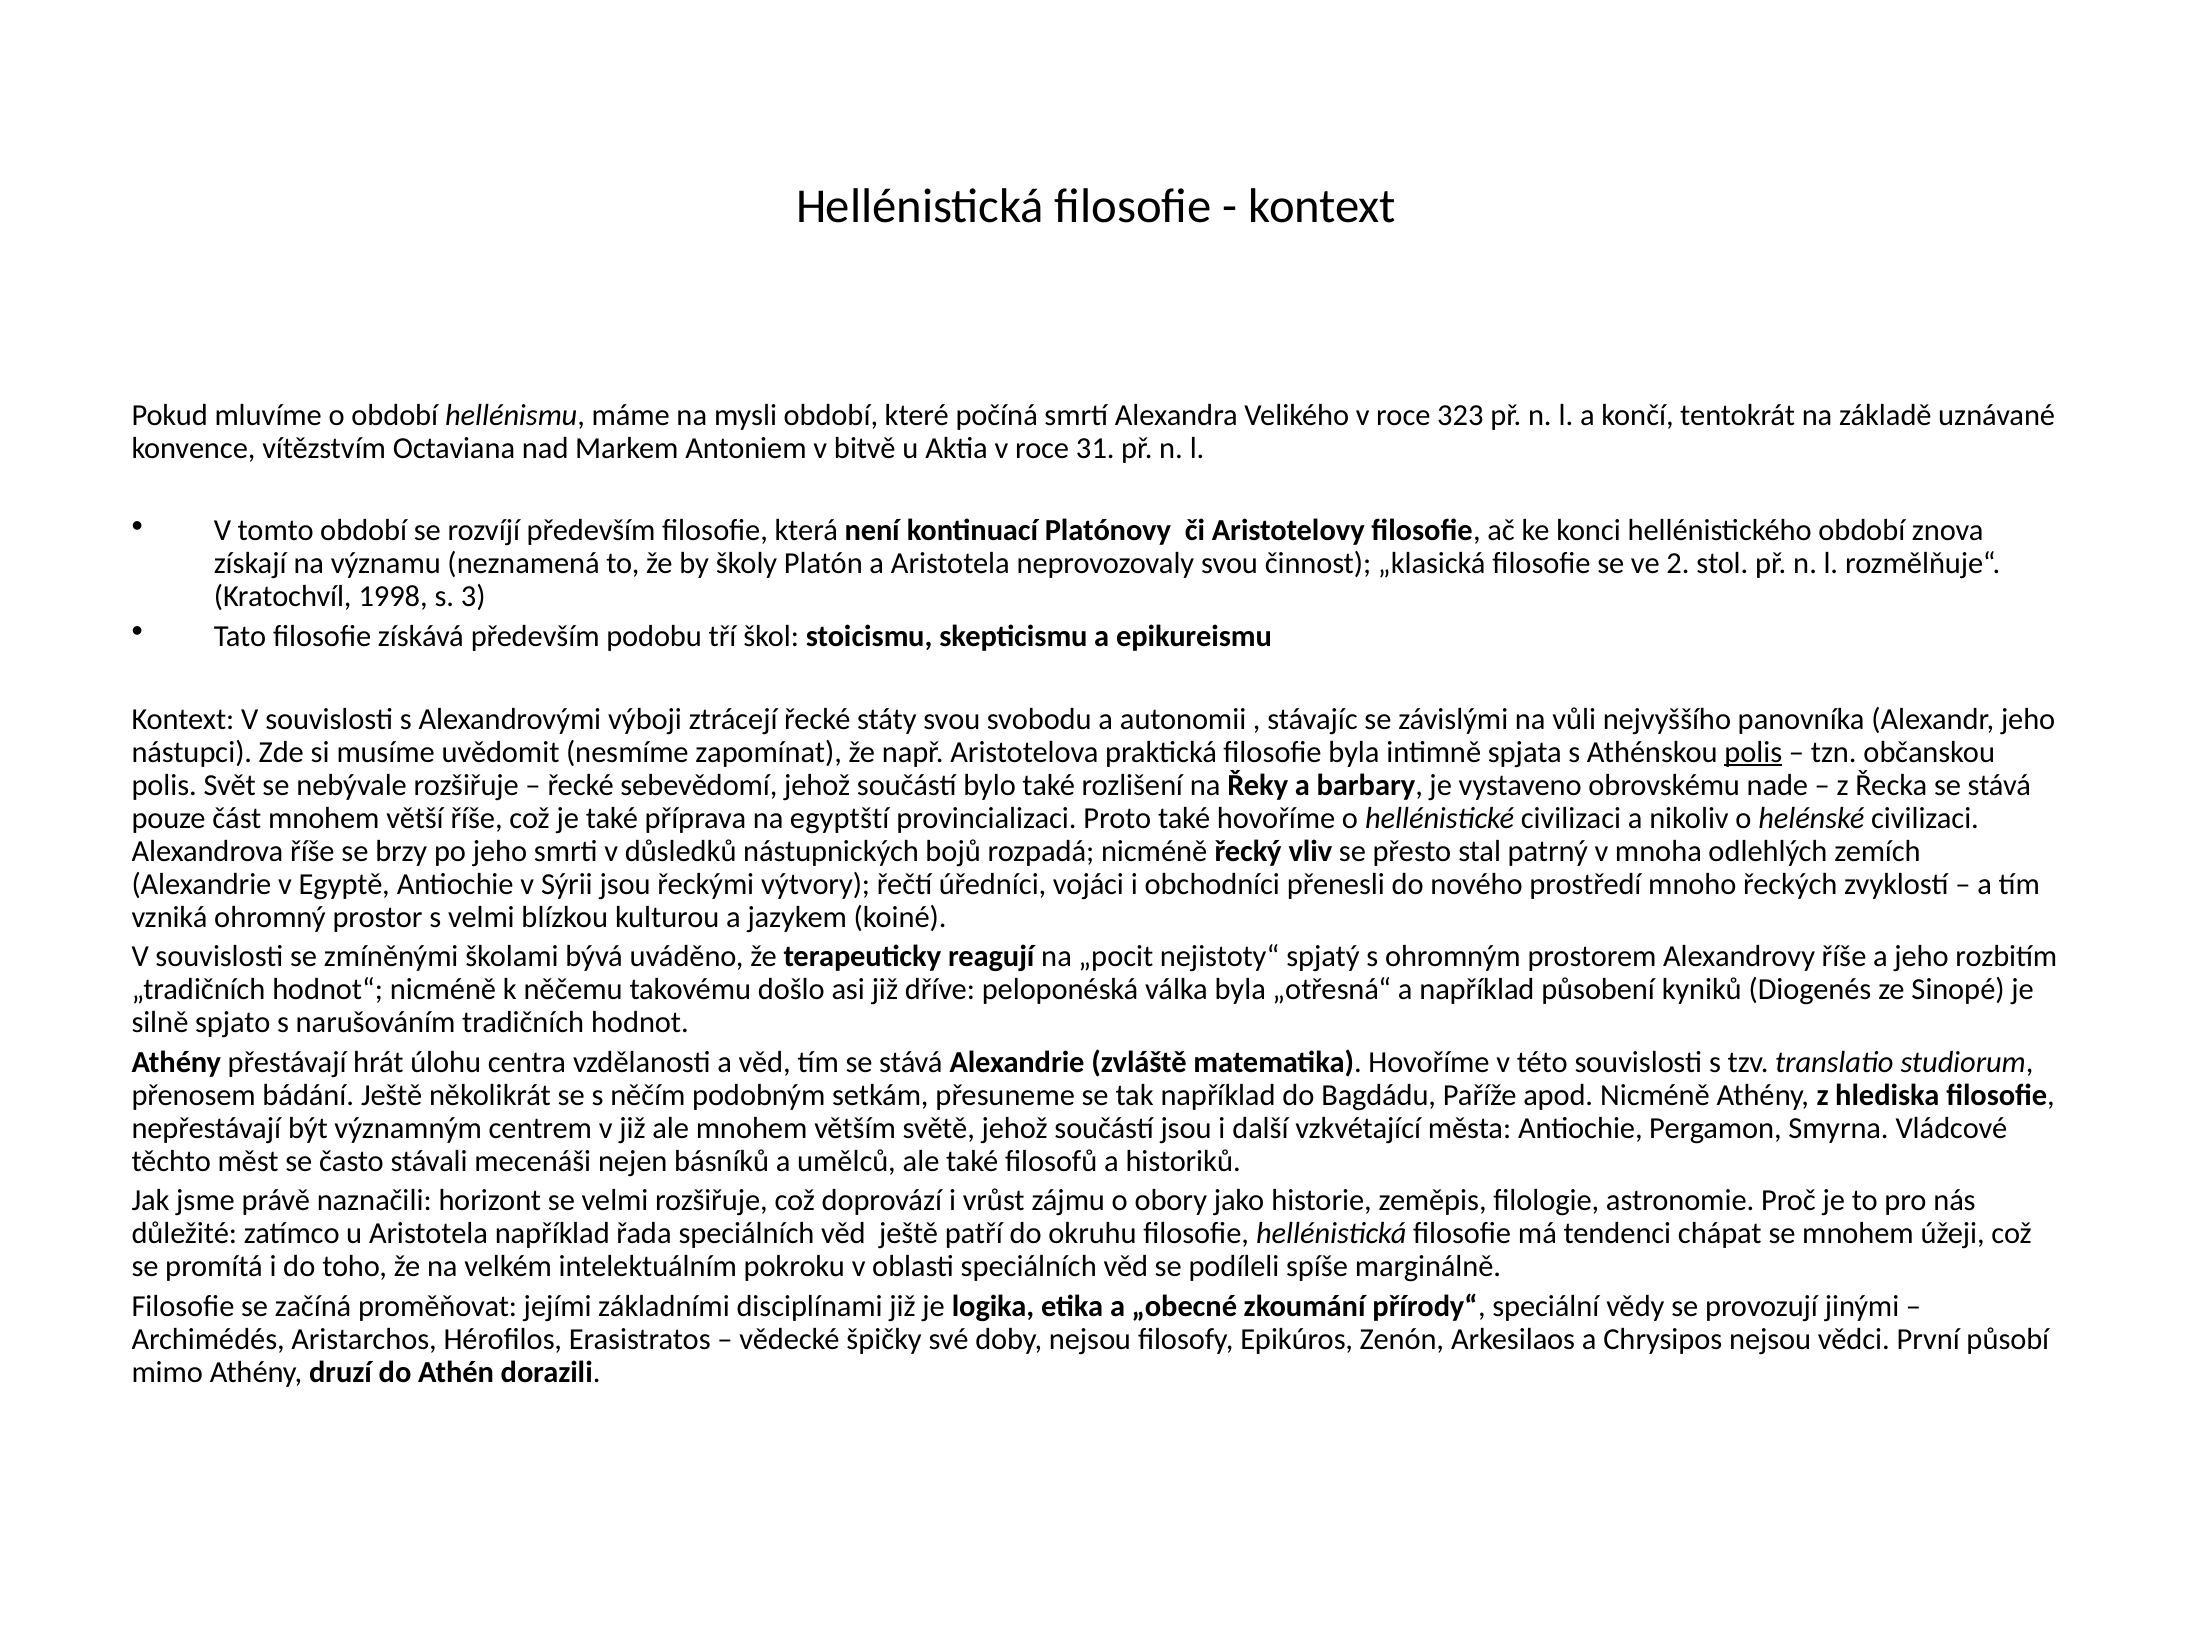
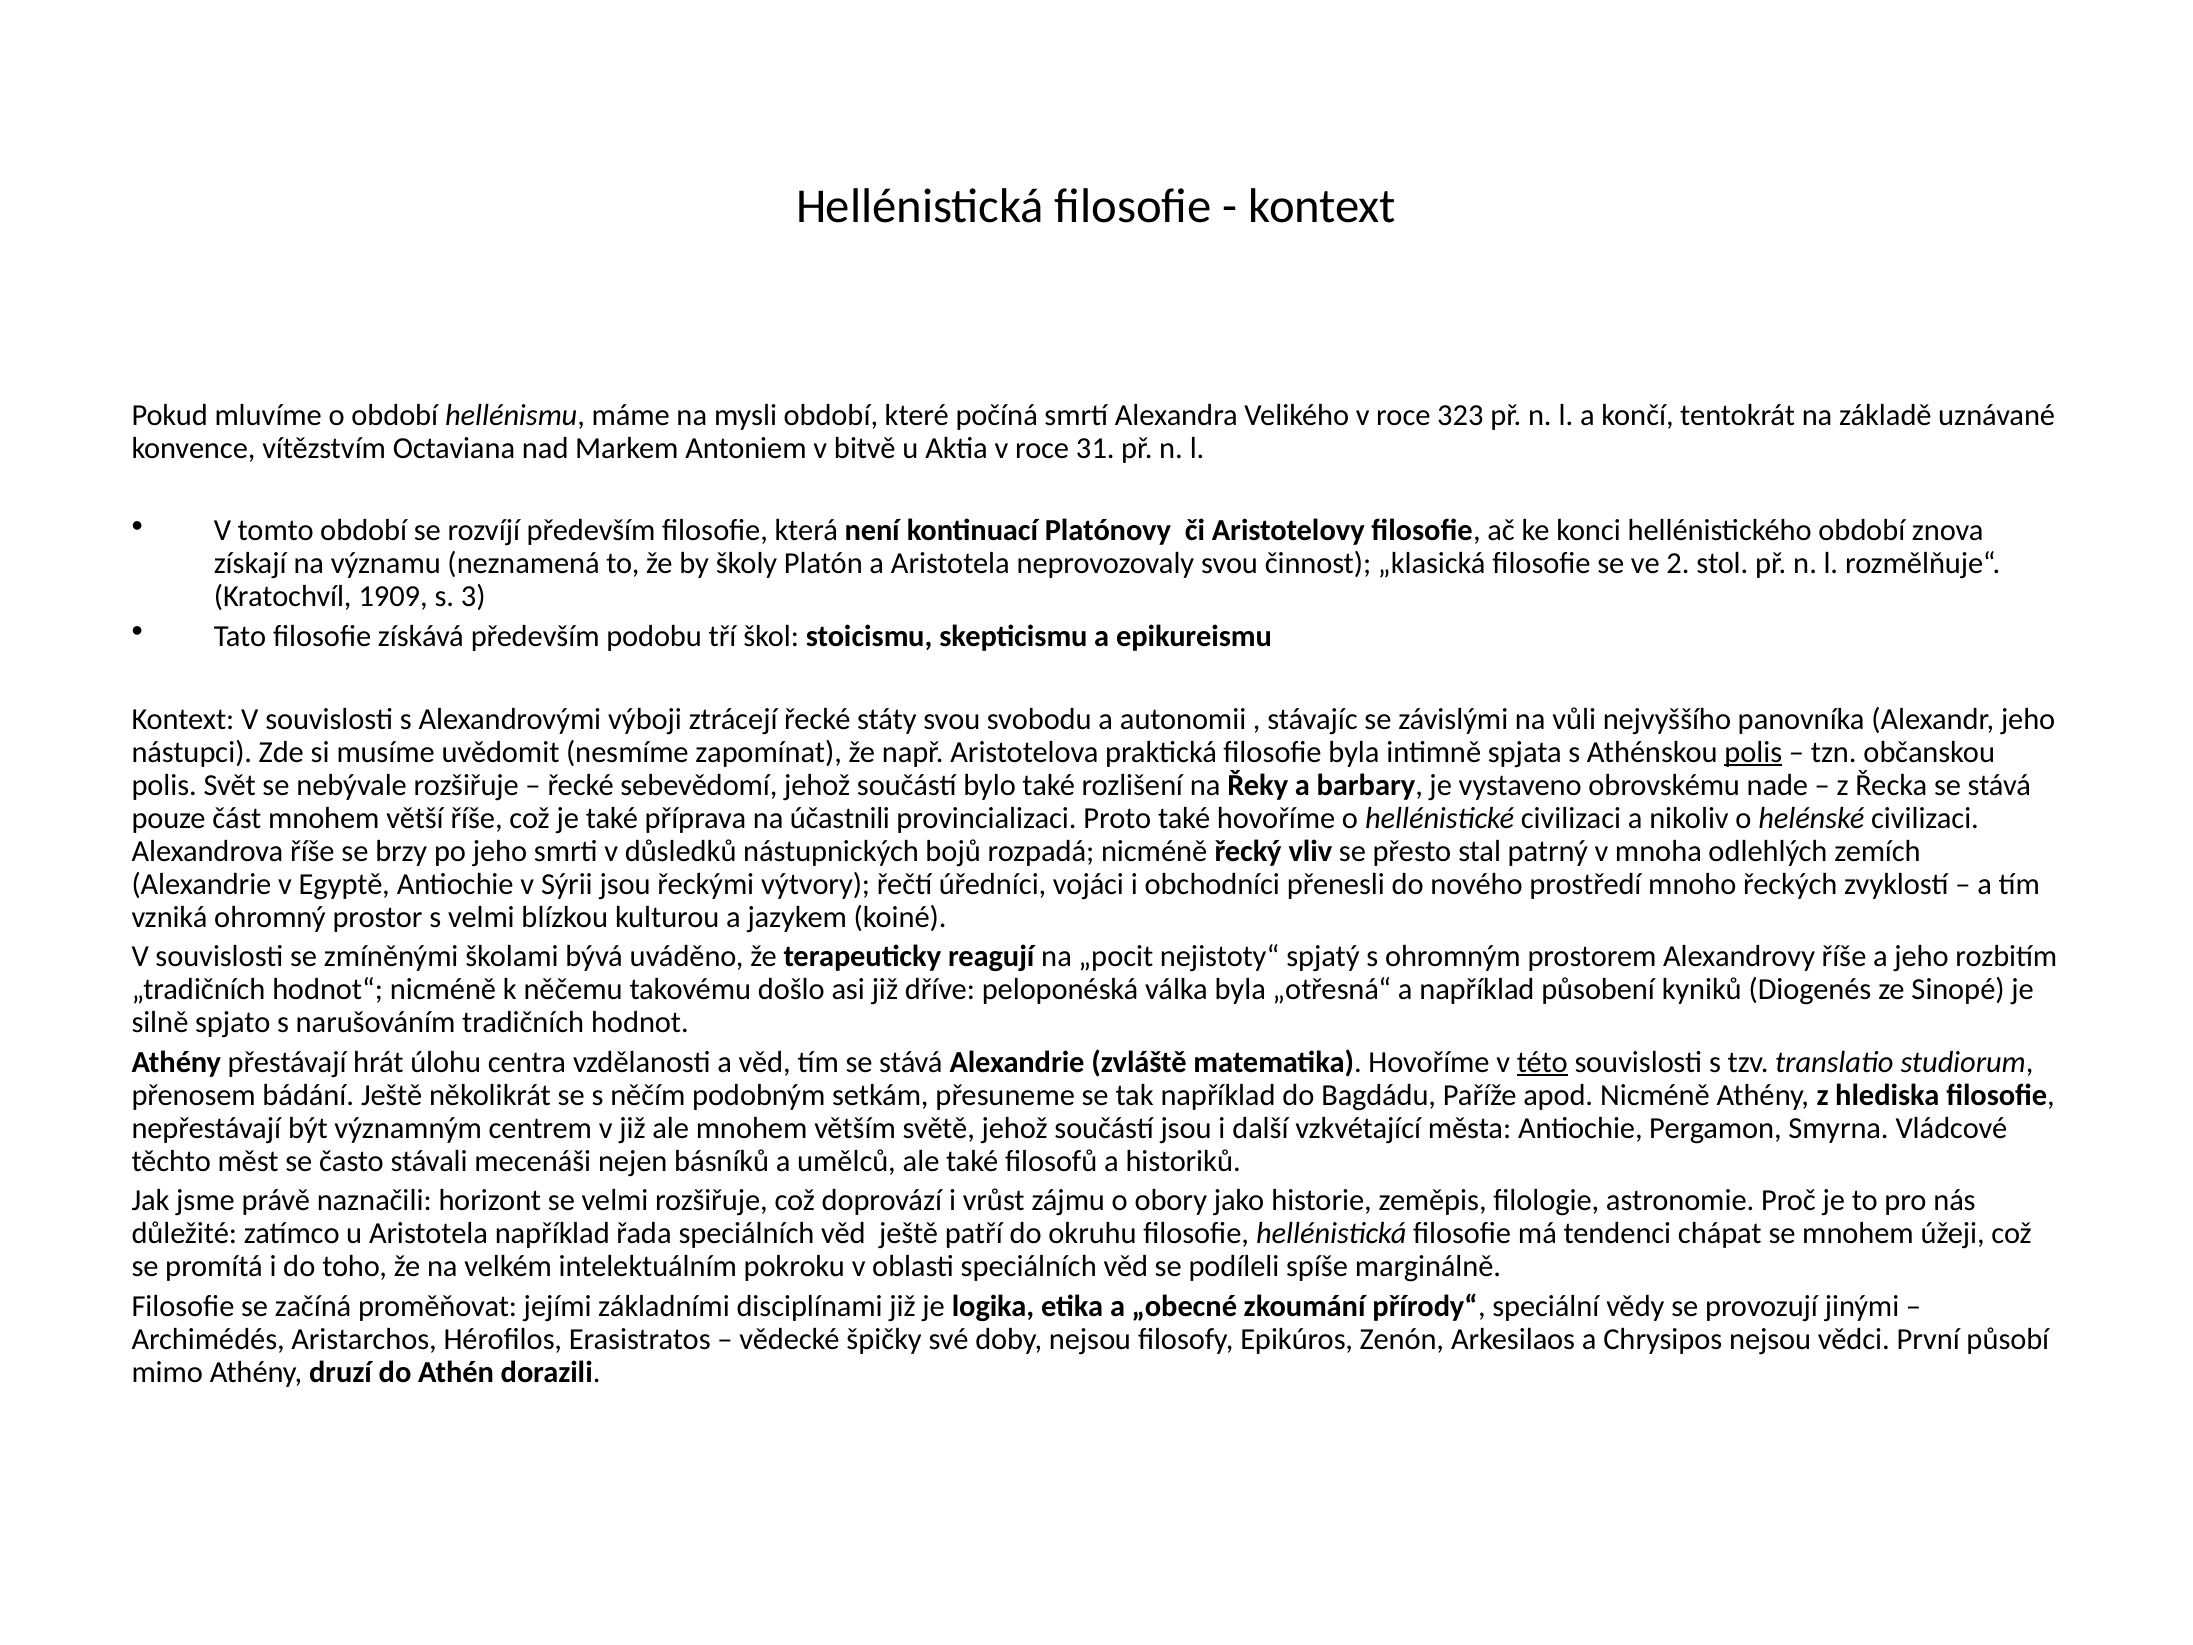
1998: 1998 -> 1909
egyptští: egyptští -> účastnili
této underline: none -> present
